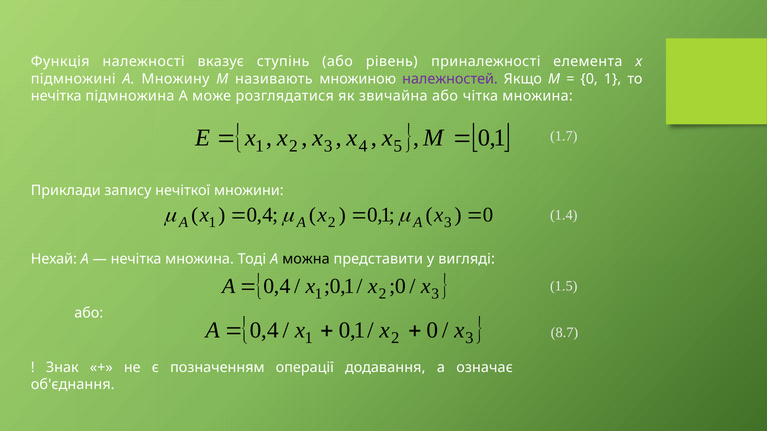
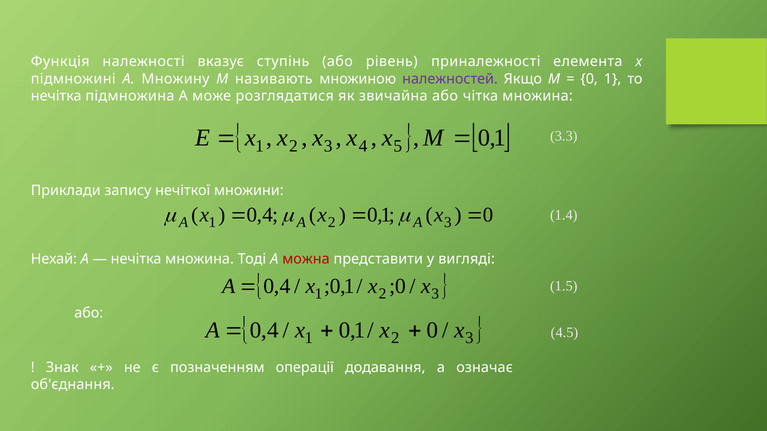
1.7: 1.7 -> 3.3
можна colour: black -> red
8.7: 8.7 -> 4.5
